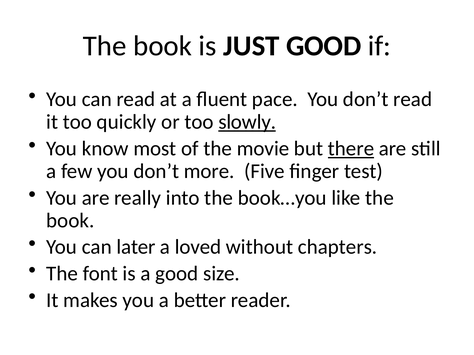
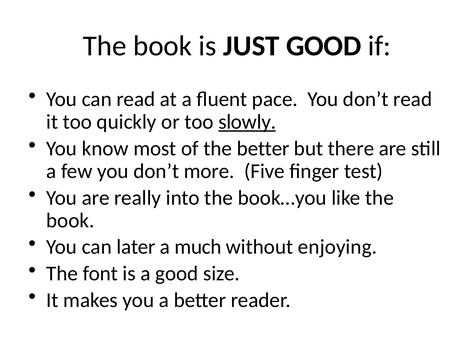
the movie: movie -> better
there underline: present -> none
loved: loved -> much
chapters: chapters -> enjoying
